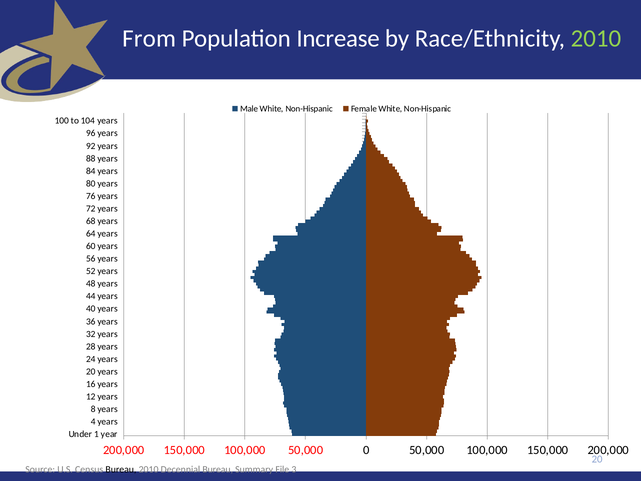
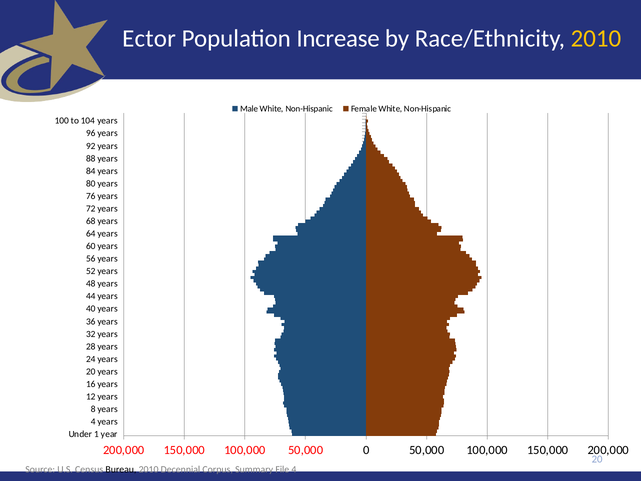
From: From -> Ector
2010 at (596, 38) colour: light green -> yellow
Decennial Bureau: Bureau -> Corpus
File 3: 3 -> 4
